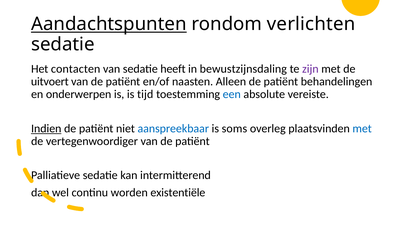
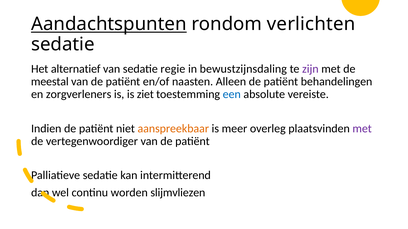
contacten: contacten -> alternatief
heeft: heeft -> regie
uitvoert: uitvoert -> meestal
onderwerpen: onderwerpen -> zorgverleners
tijd: tijd -> ziet
Indien underline: present -> none
aanspreekbaar colour: blue -> orange
soms: soms -> meer
met at (362, 129) colour: blue -> purple
existentiële: existentiële -> slijmvliezen
